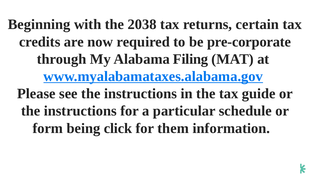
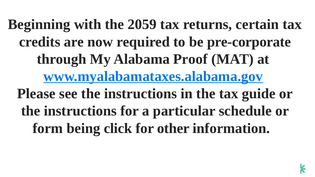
2038: 2038 -> 2059
Filing: Filing -> Proof
them: them -> other
